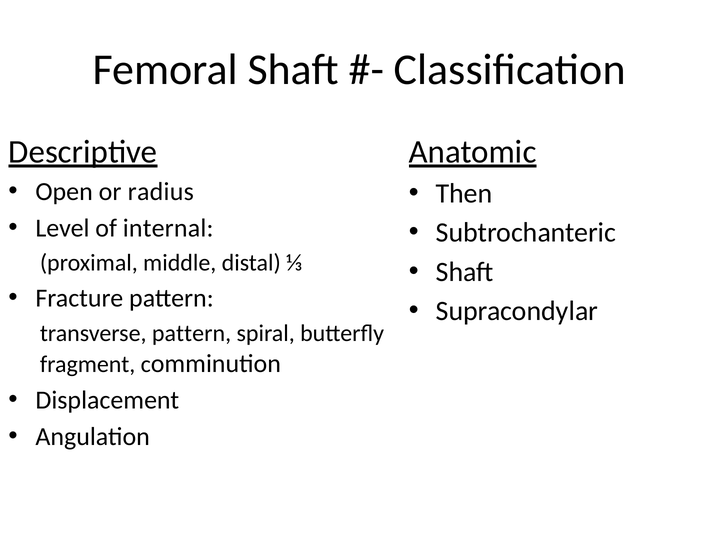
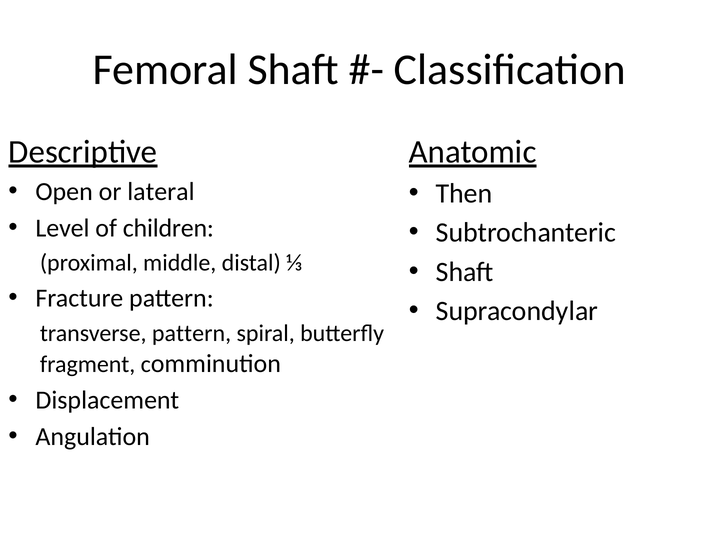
radius: radius -> lateral
internal: internal -> children
